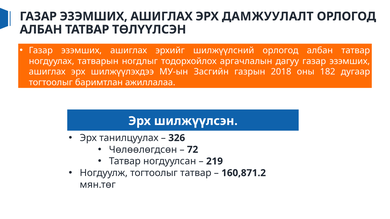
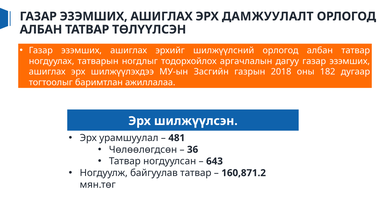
танилцуулах: танилцуулах -> урамшуулал
326: 326 -> 481
72: 72 -> 36
219: 219 -> 643
Ногдуулж тогтоолыг: тогтоолыг -> байгуулав
